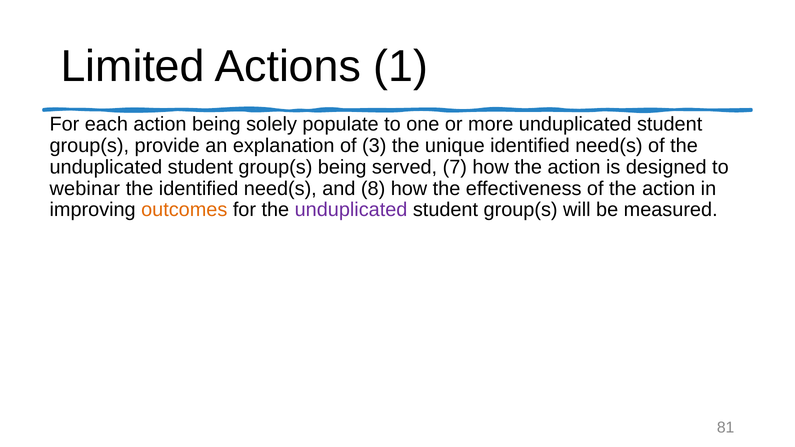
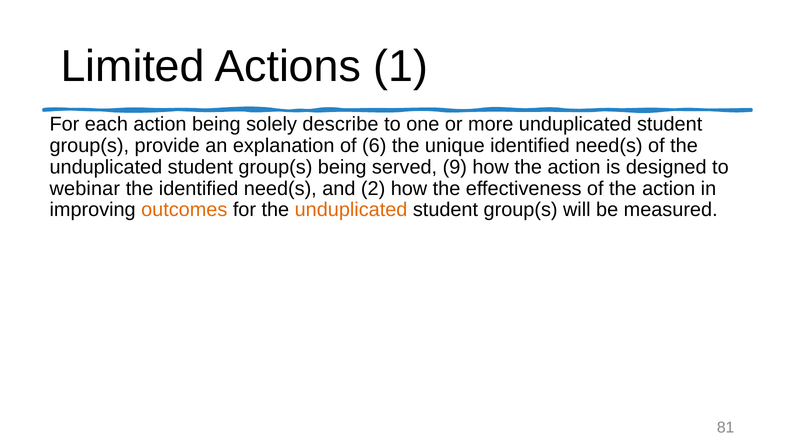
populate: populate -> describe
3: 3 -> 6
7: 7 -> 9
8: 8 -> 2
unduplicated at (351, 210) colour: purple -> orange
